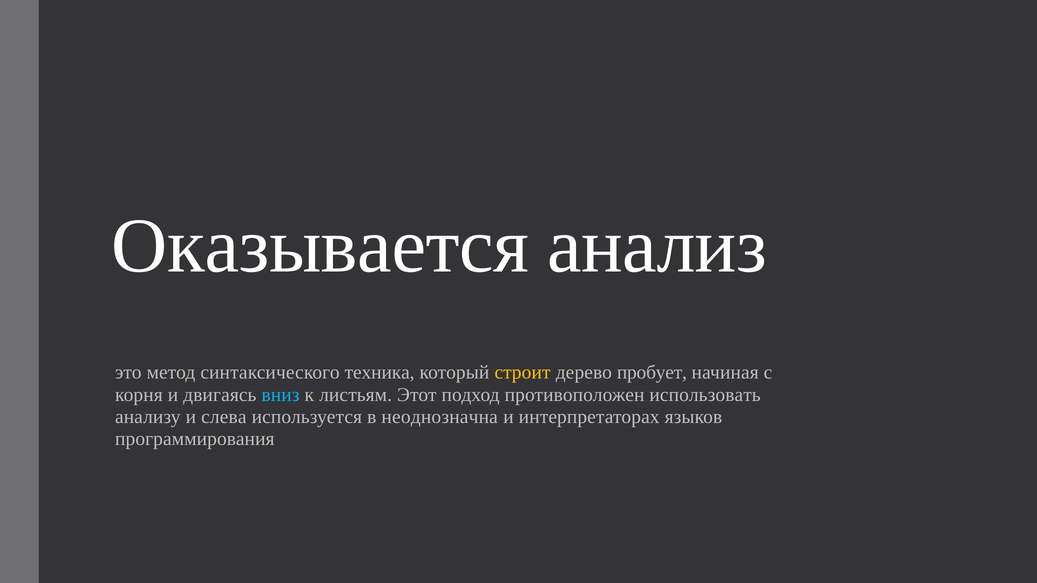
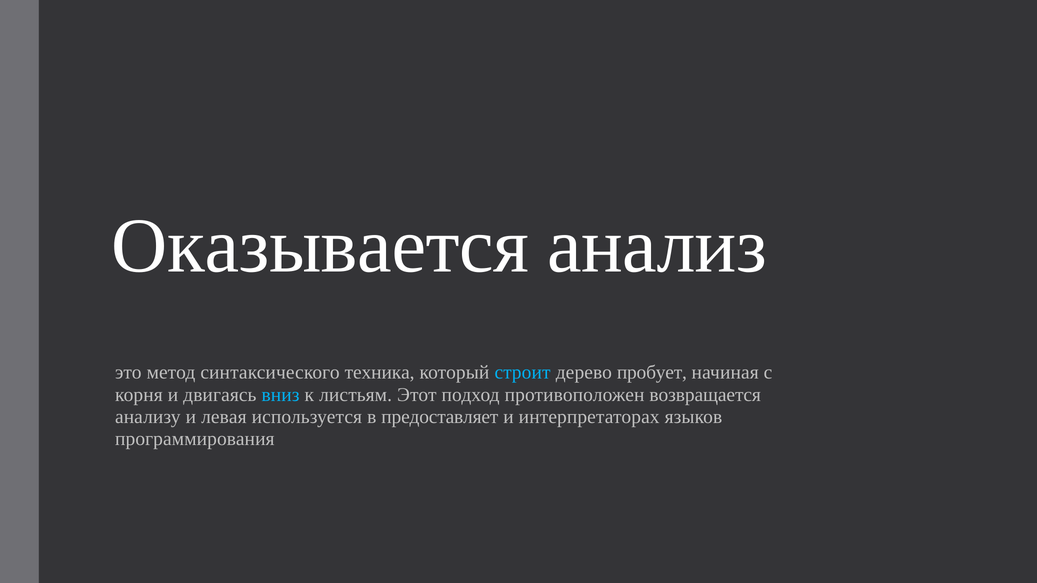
строит colour: yellow -> light blue
использовать: использовать -> возвращается
слева: слева -> левая
неоднозначна: неоднозначна -> предоставляет
